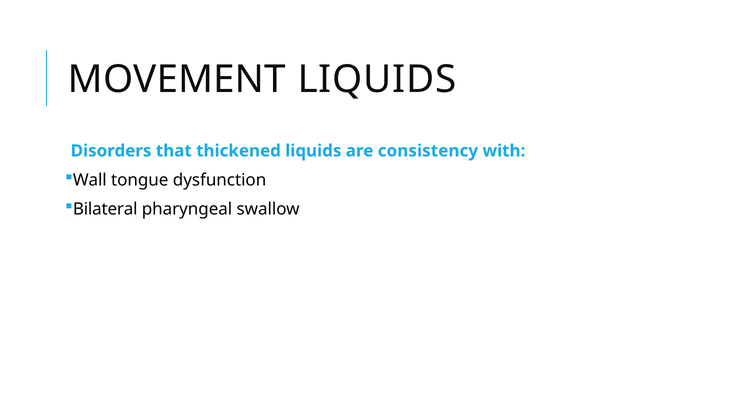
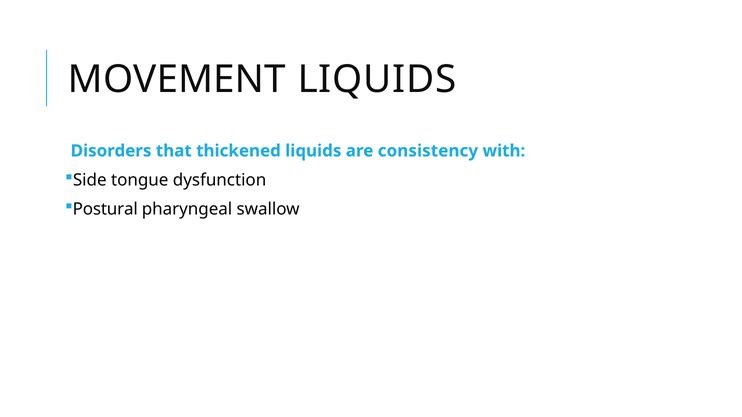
Wall: Wall -> Side
Bilateral: Bilateral -> Postural
